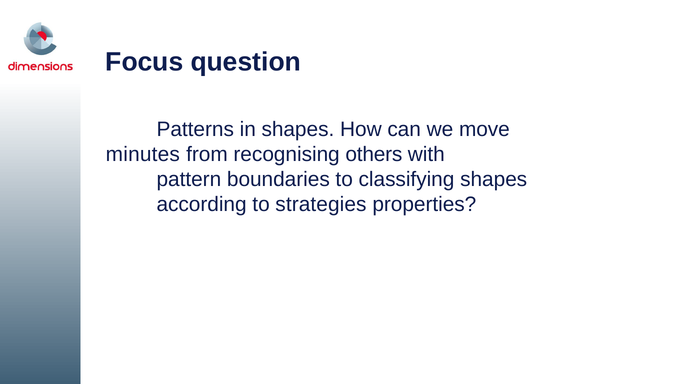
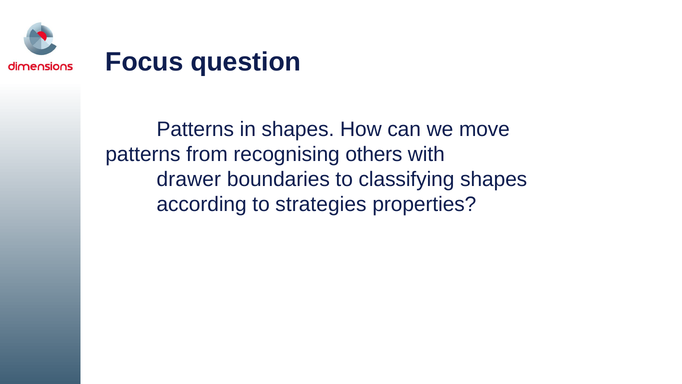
minutes at (143, 154): minutes -> patterns
pattern: pattern -> drawer
